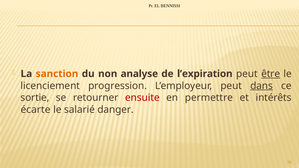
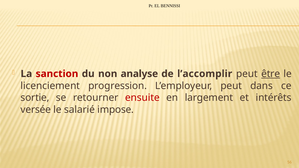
sanction colour: orange -> red
l’expiration: l’expiration -> l’accomplir
dans underline: present -> none
permettre: permettre -> largement
écarte: écarte -> versée
danger: danger -> impose
